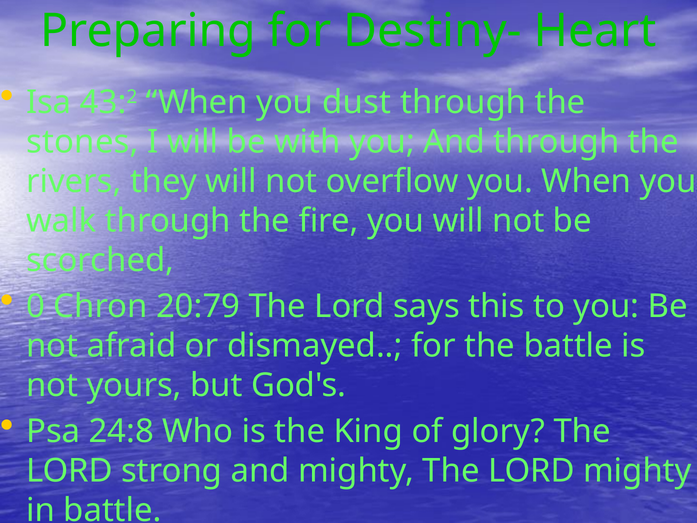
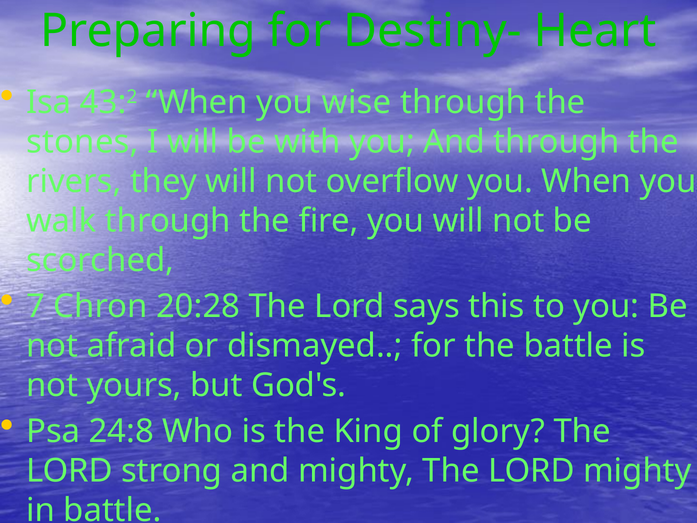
dust: dust -> wise
0: 0 -> 7
20:79: 20:79 -> 20:28
